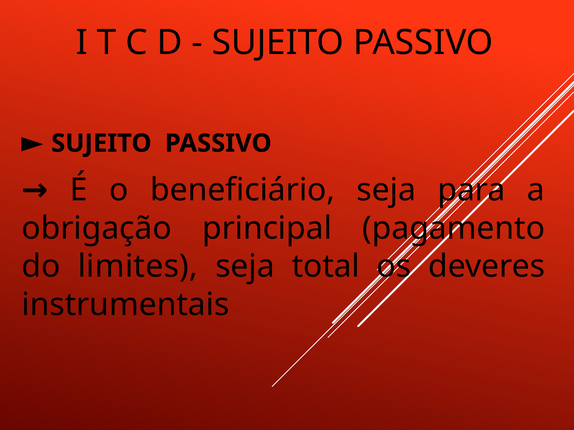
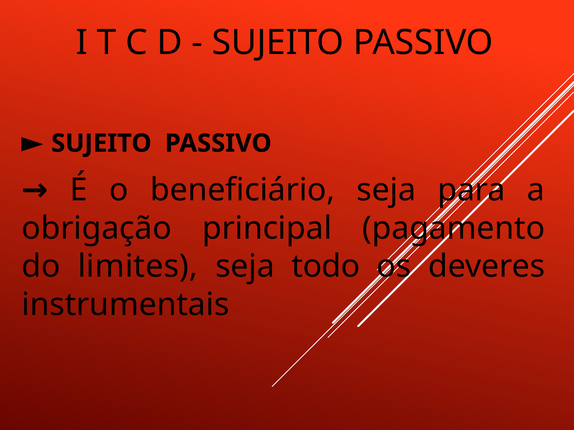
total: total -> todo
